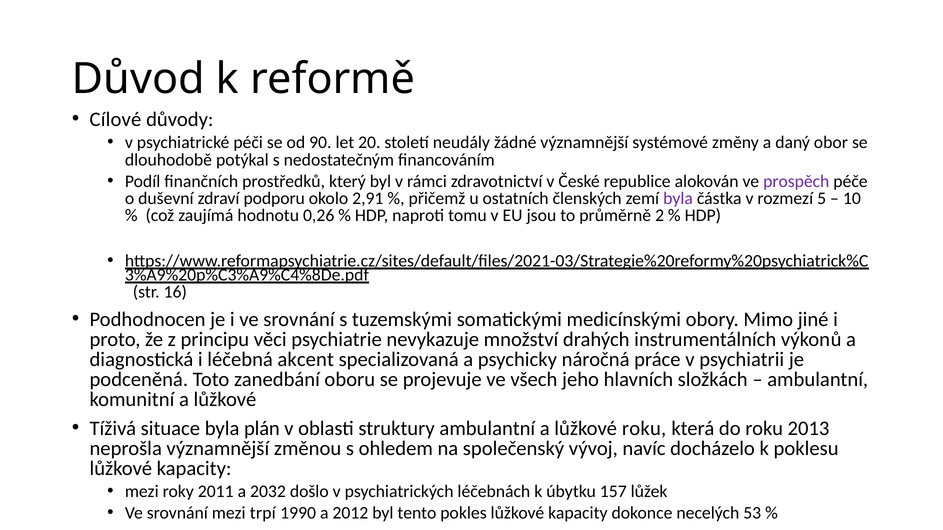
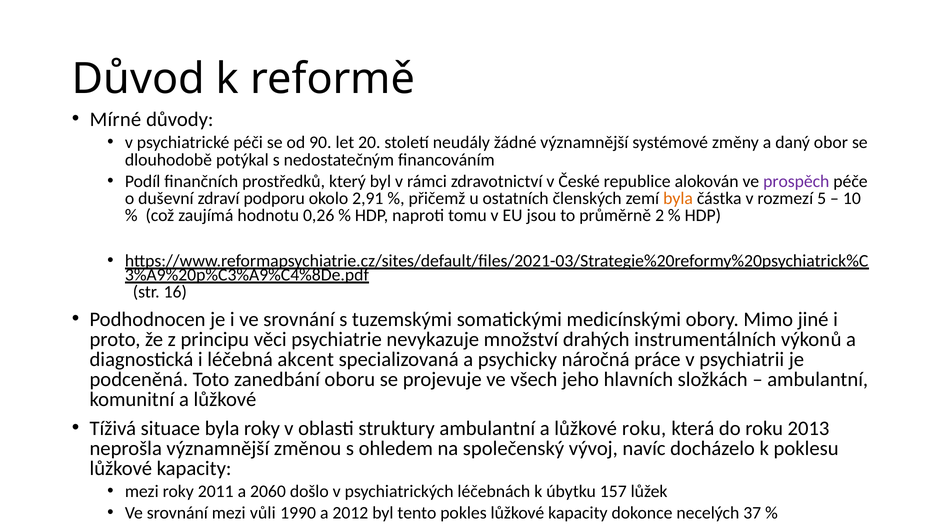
Cílové: Cílové -> Mírné
byla at (678, 199) colour: purple -> orange
byla plán: plán -> roky
2032: 2032 -> 2060
trpí: trpí -> vůli
53: 53 -> 37
